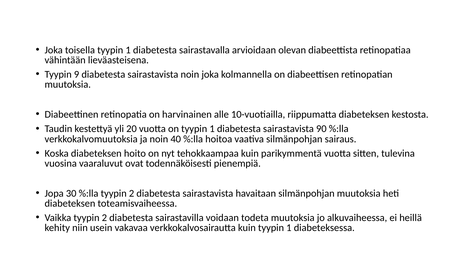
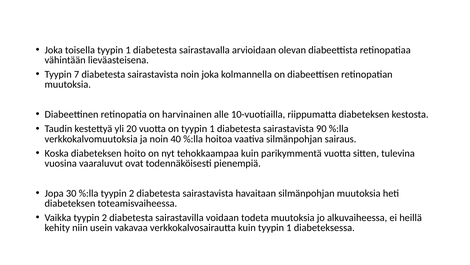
9: 9 -> 7
